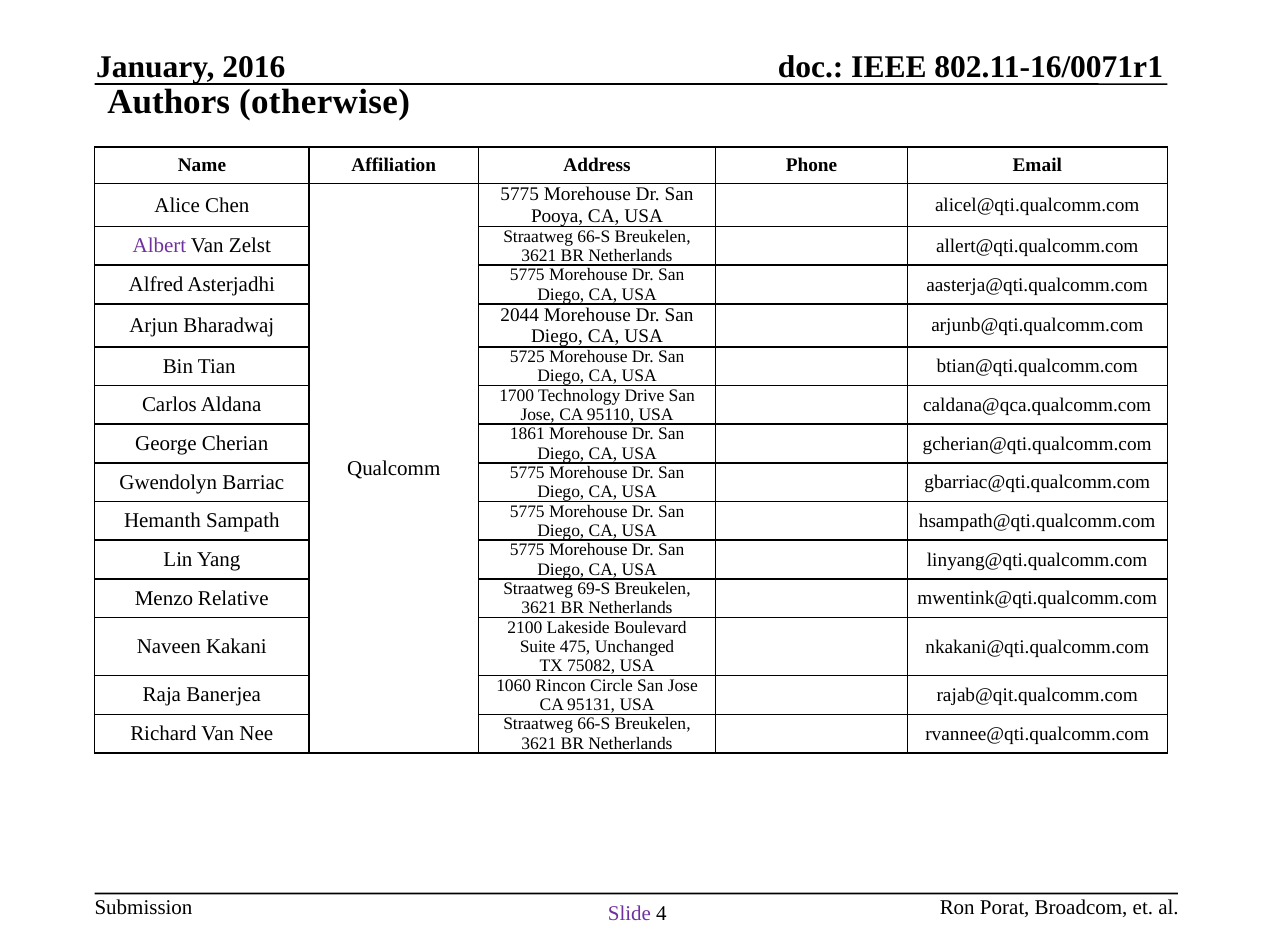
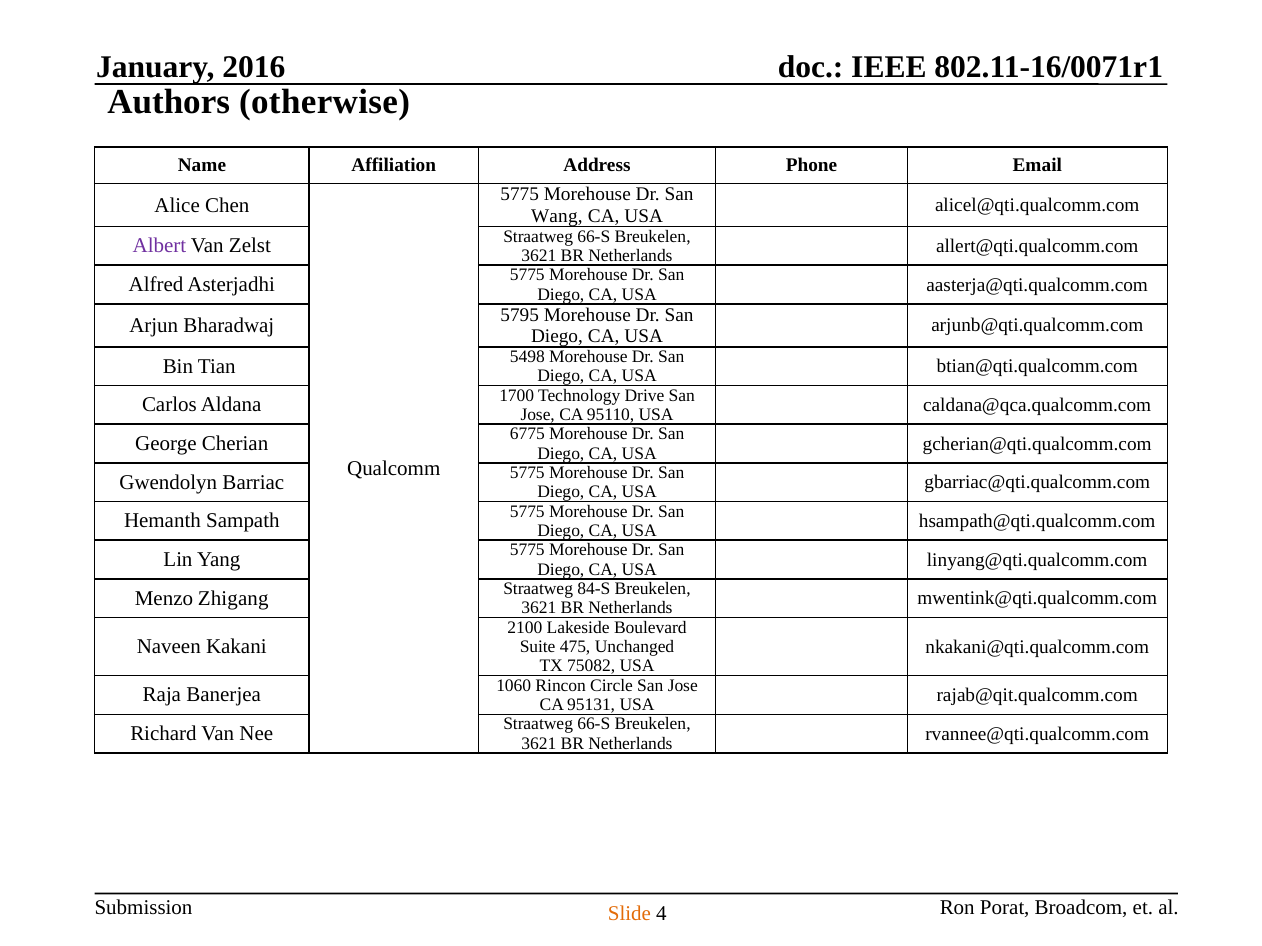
Pooya: Pooya -> Wang
2044: 2044 -> 5795
5725: 5725 -> 5498
1861: 1861 -> 6775
Relative: Relative -> Zhigang
69-S: 69-S -> 84-S
Slide colour: purple -> orange
